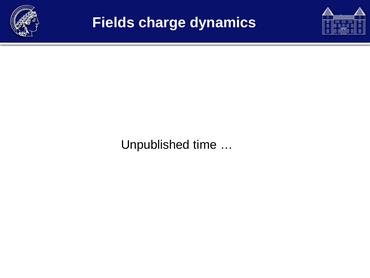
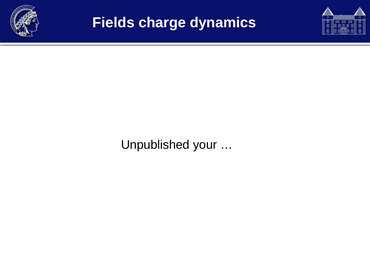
time: time -> your
